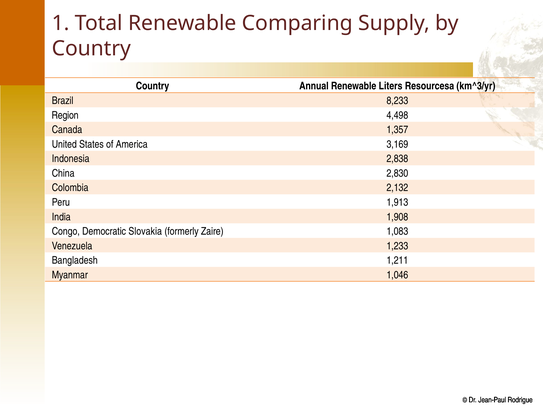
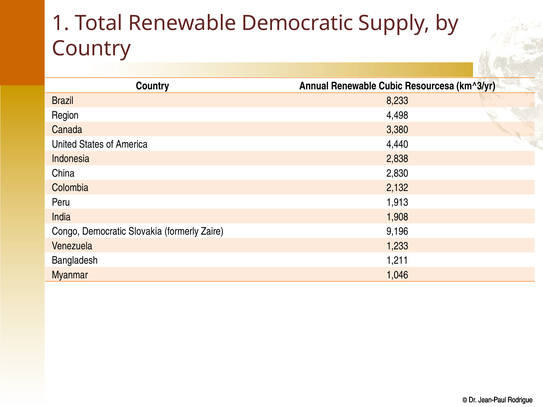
Renewable Comparing: Comparing -> Democratic
Liters: Liters -> Cubic
1,357: 1,357 -> 3,380
3,169: 3,169 -> 4,440
1,083: 1,083 -> 9,196
